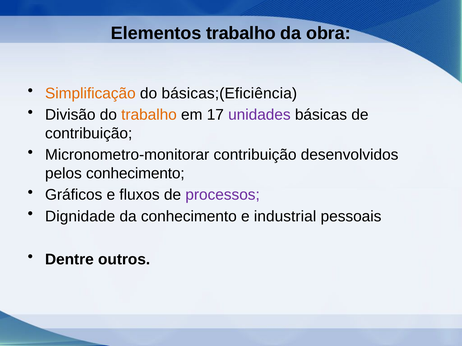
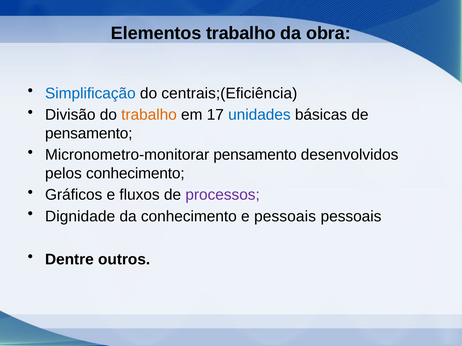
Simplificação colour: orange -> blue
básicas;(Eficiência: básicas;(Eficiência -> centrais;(Eficiência
unidades colour: purple -> blue
contribuição at (89, 134): contribuição -> pensamento
Micronometro-monitorar contribuição: contribuição -> pensamento
e industrial: industrial -> pessoais
